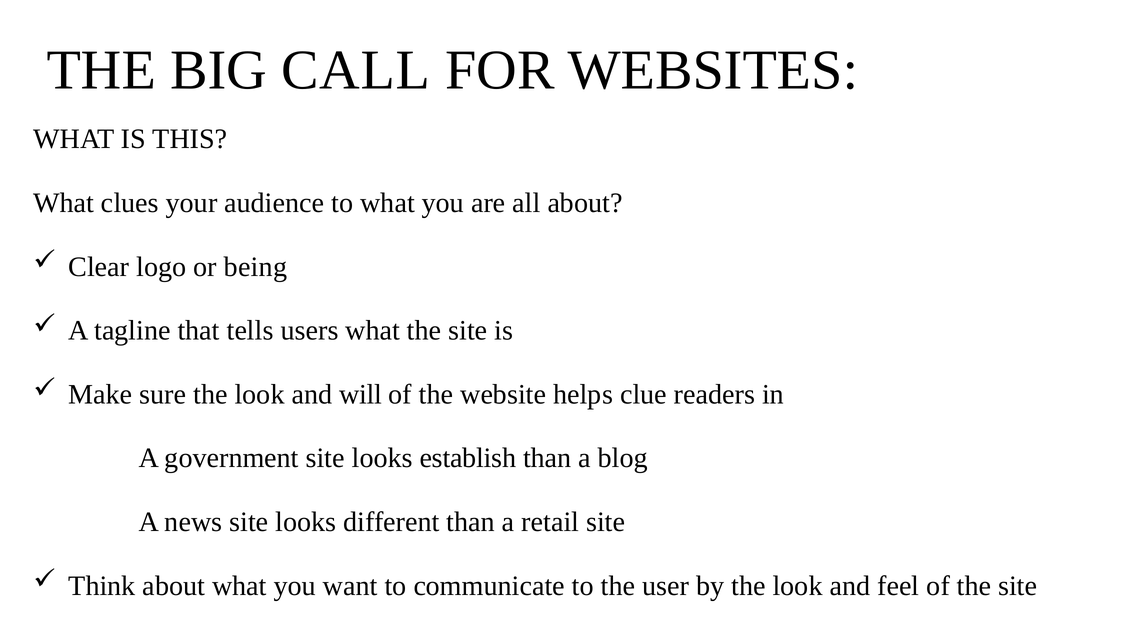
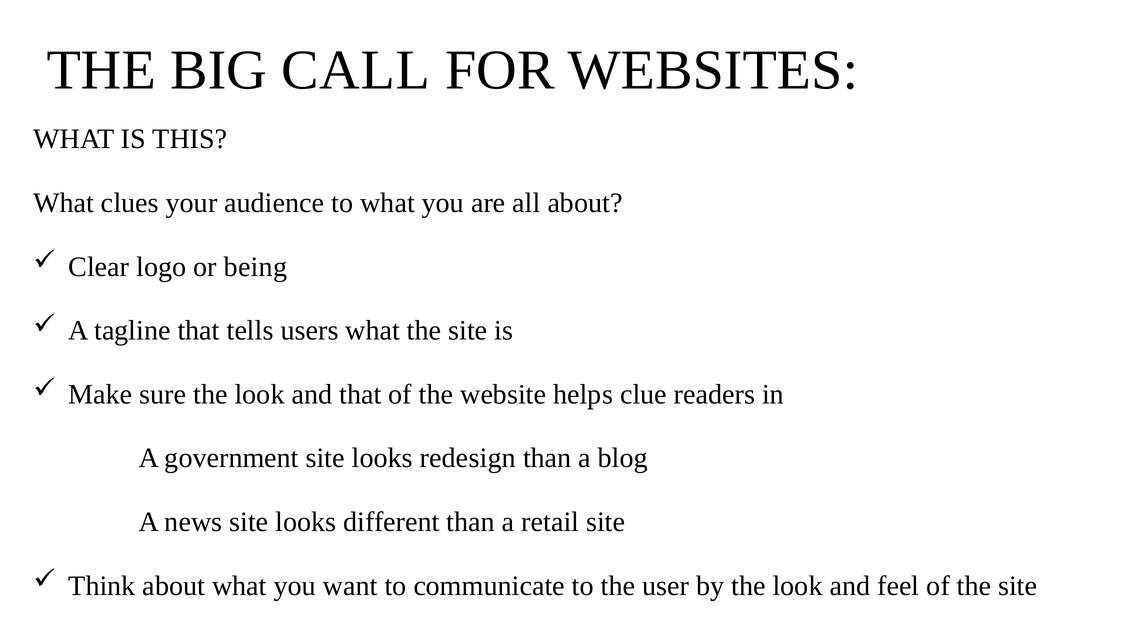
and will: will -> that
establish: establish -> redesign
